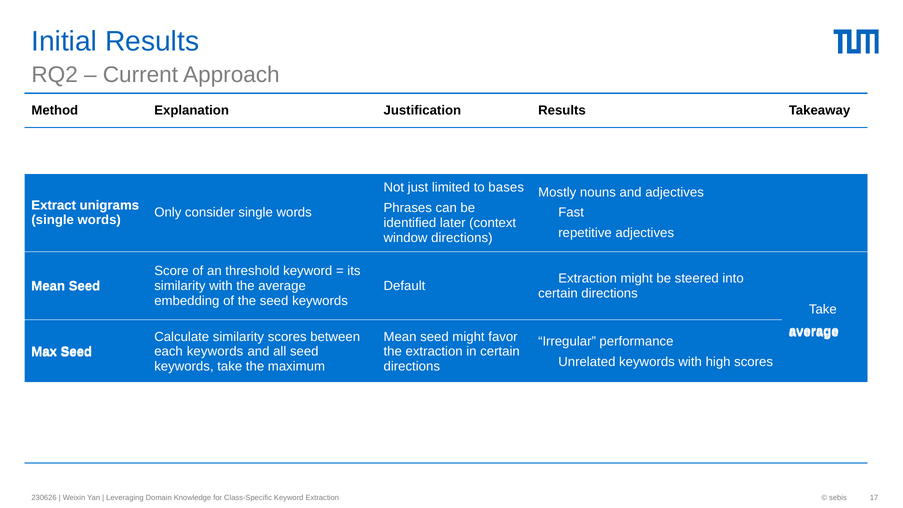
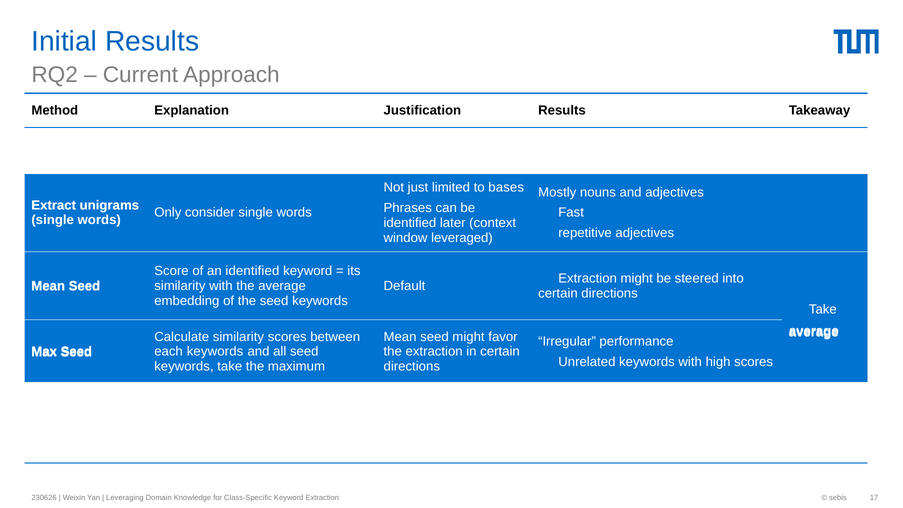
window directions: directions -> leveraged
an threshold: threshold -> identified
